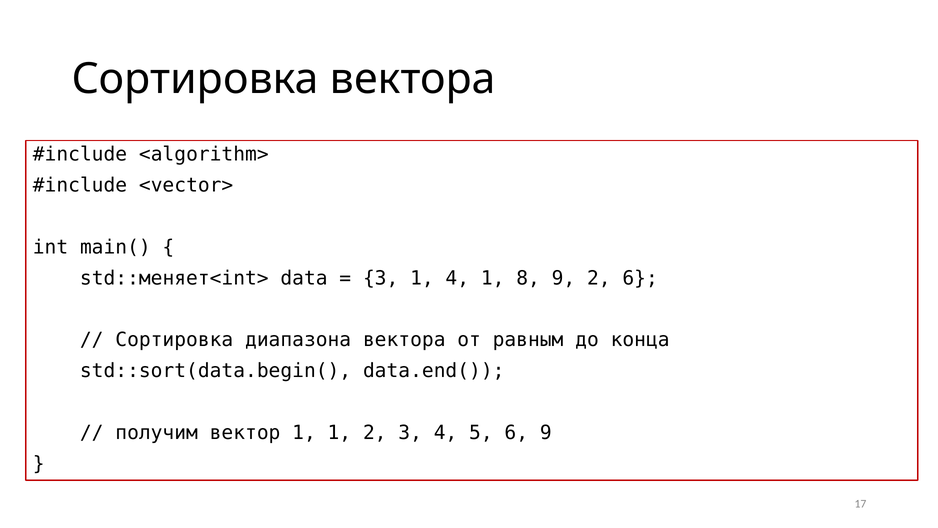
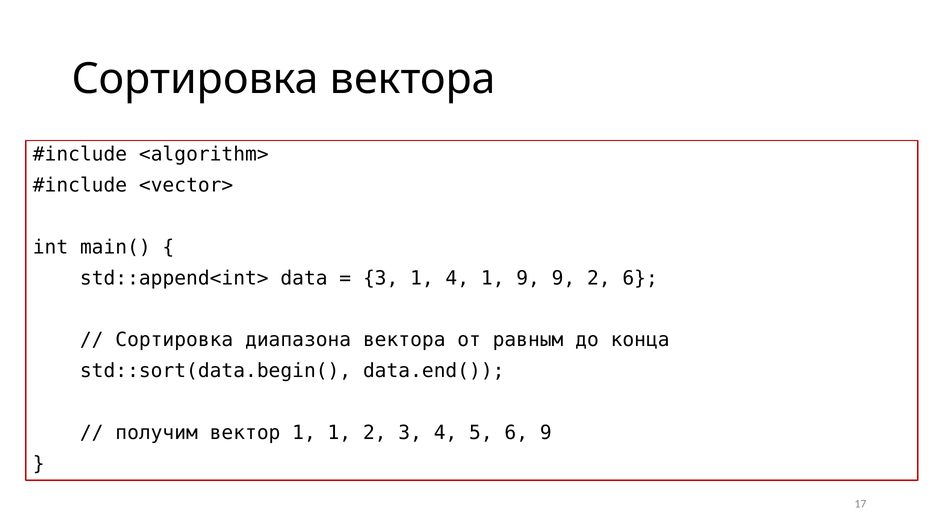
std::меняет<int>: std::меняет<int> -> std::append<int>
1 8: 8 -> 9
